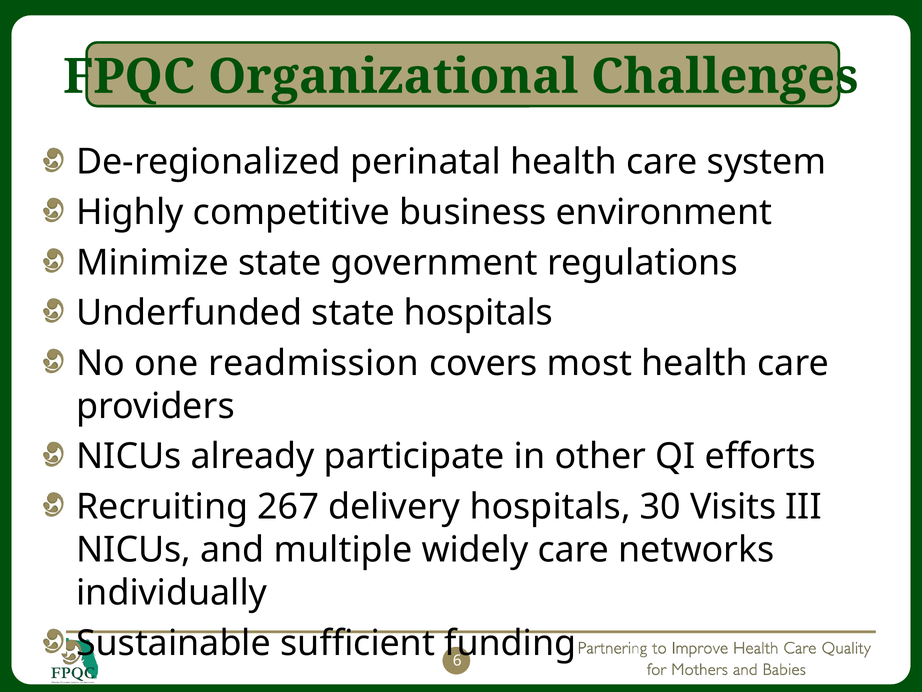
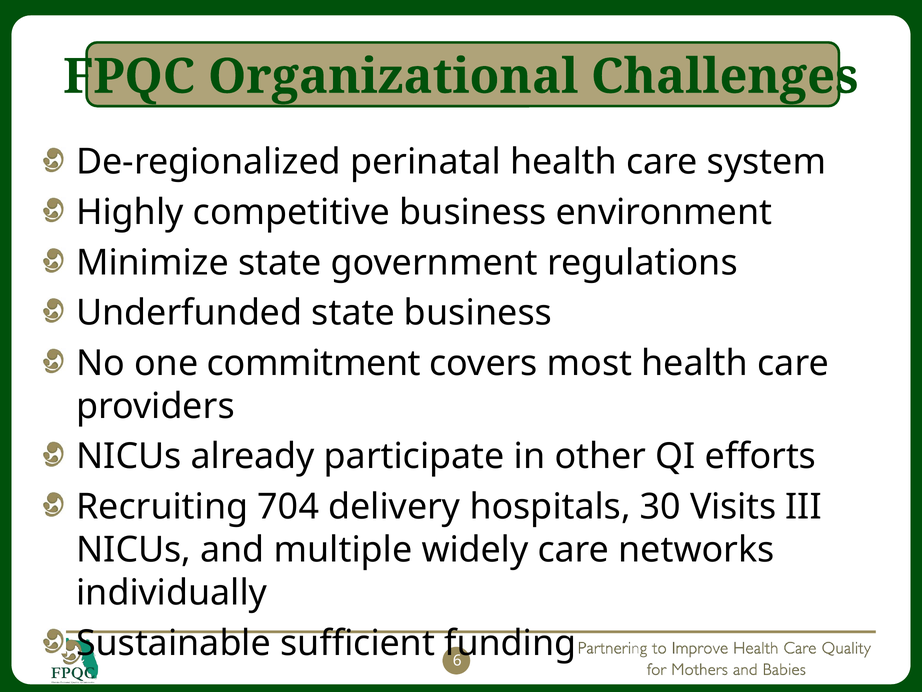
state hospitals: hospitals -> business
readmission: readmission -> commitment
267: 267 -> 704
